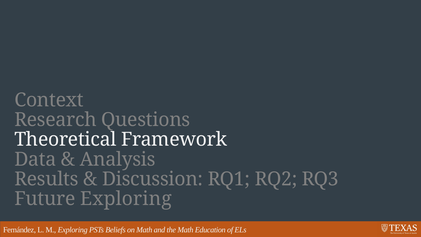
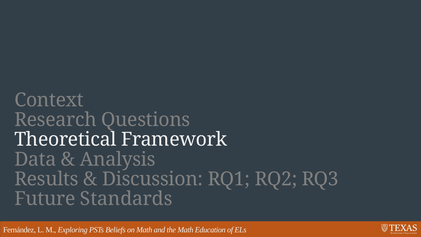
Future Exploring: Exploring -> Standards
